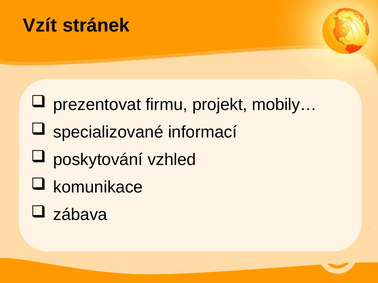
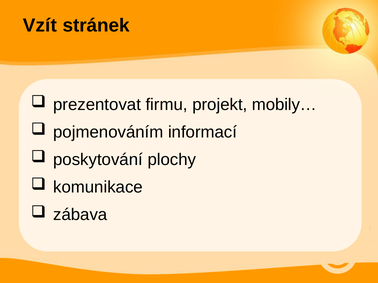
specializované: specializované -> pojmenováním
vzhled: vzhled -> plochy
